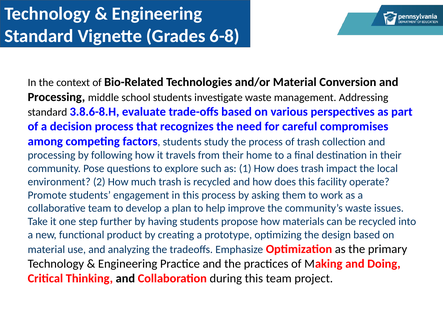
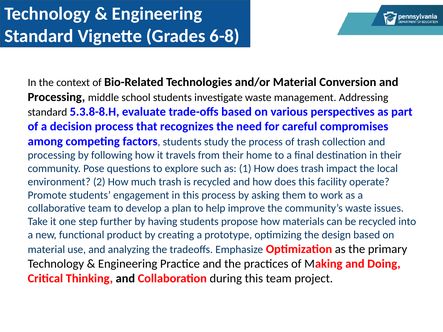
3.8.6-8.H: 3.8.6-8.H -> 5.3.8-8.H
